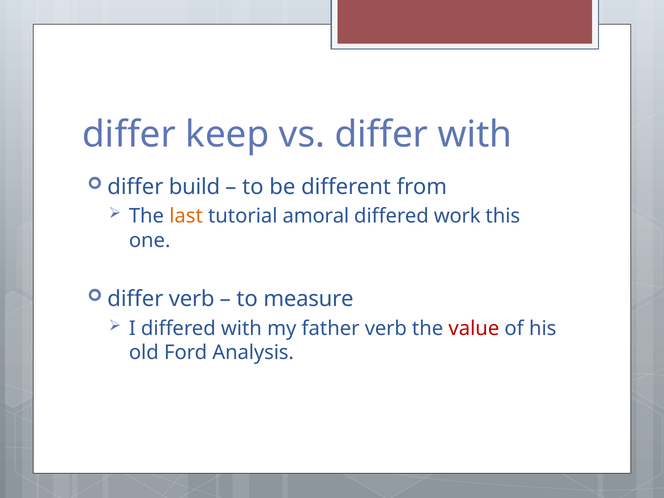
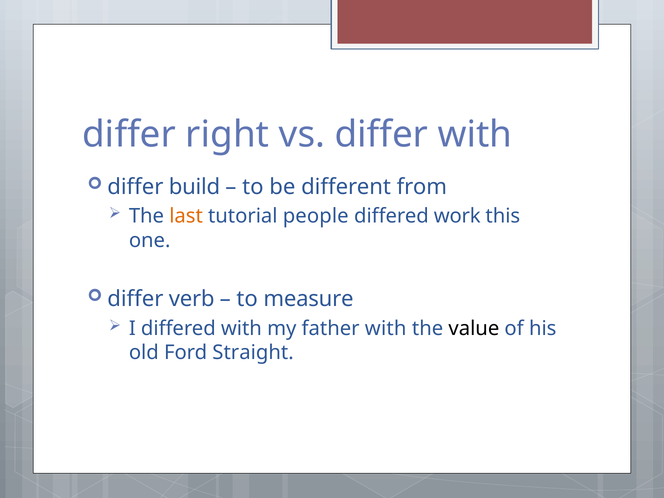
keep: keep -> right
amoral: amoral -> people
father verb: verb -> with
value colour: red -> black
Analysis: Analysis -> Straight
